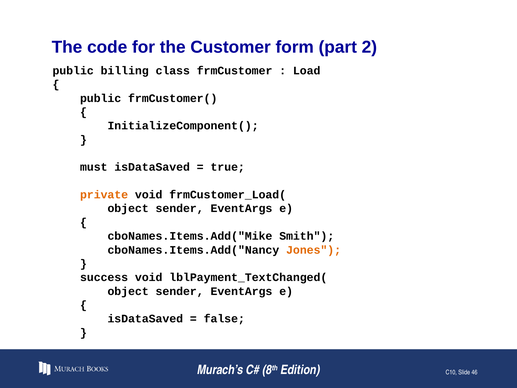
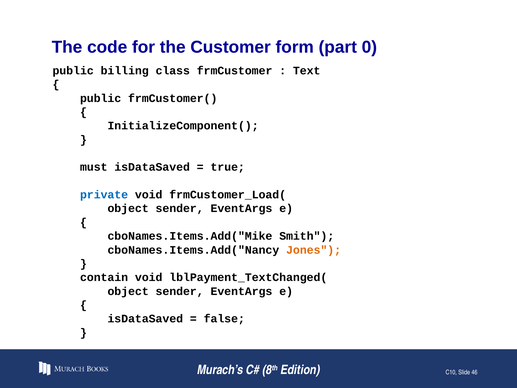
2: 2 -> 0
Load: Load -> Text
private colour: orange -> blue
success: success -> contain
